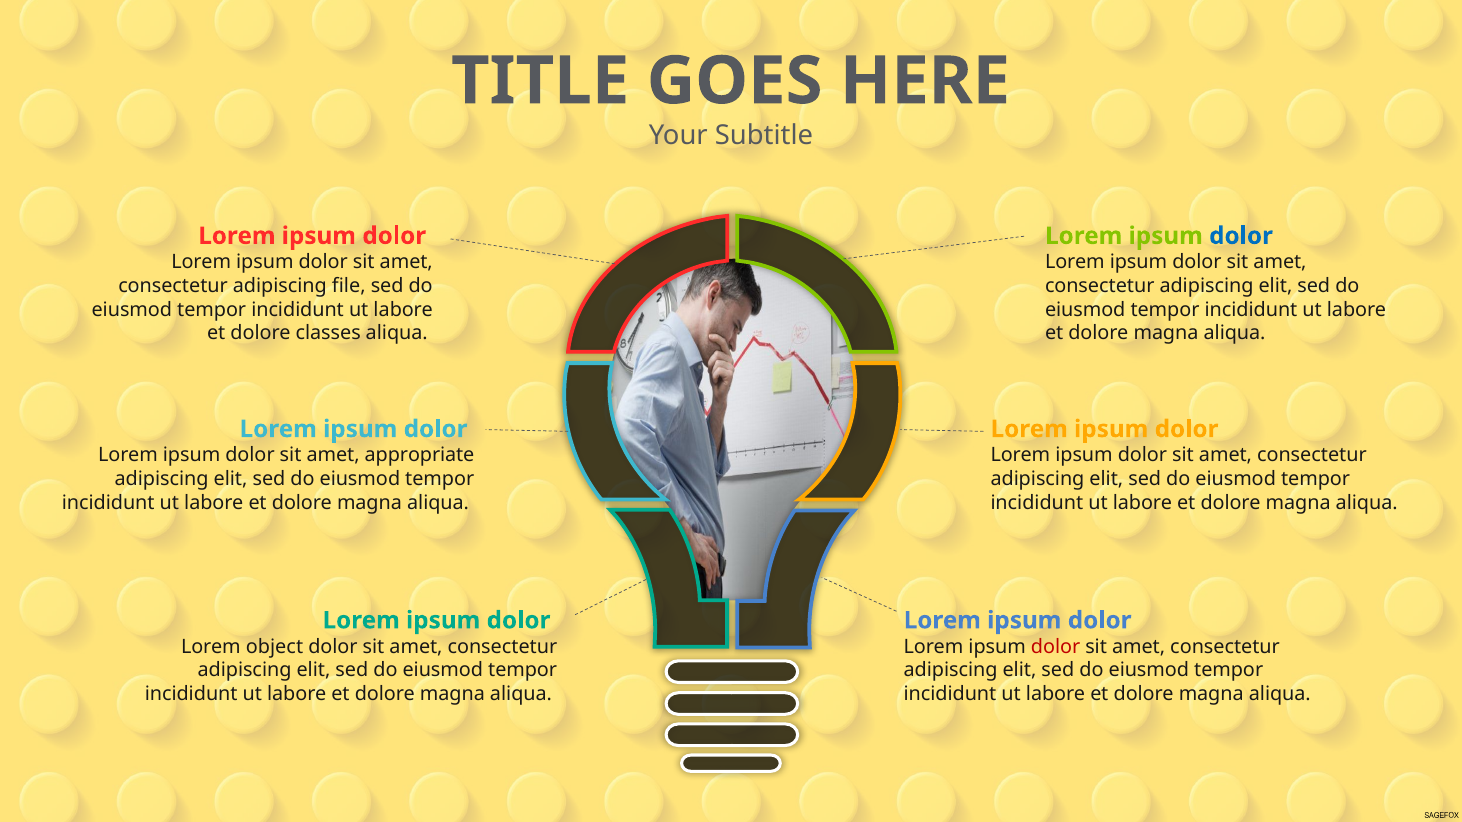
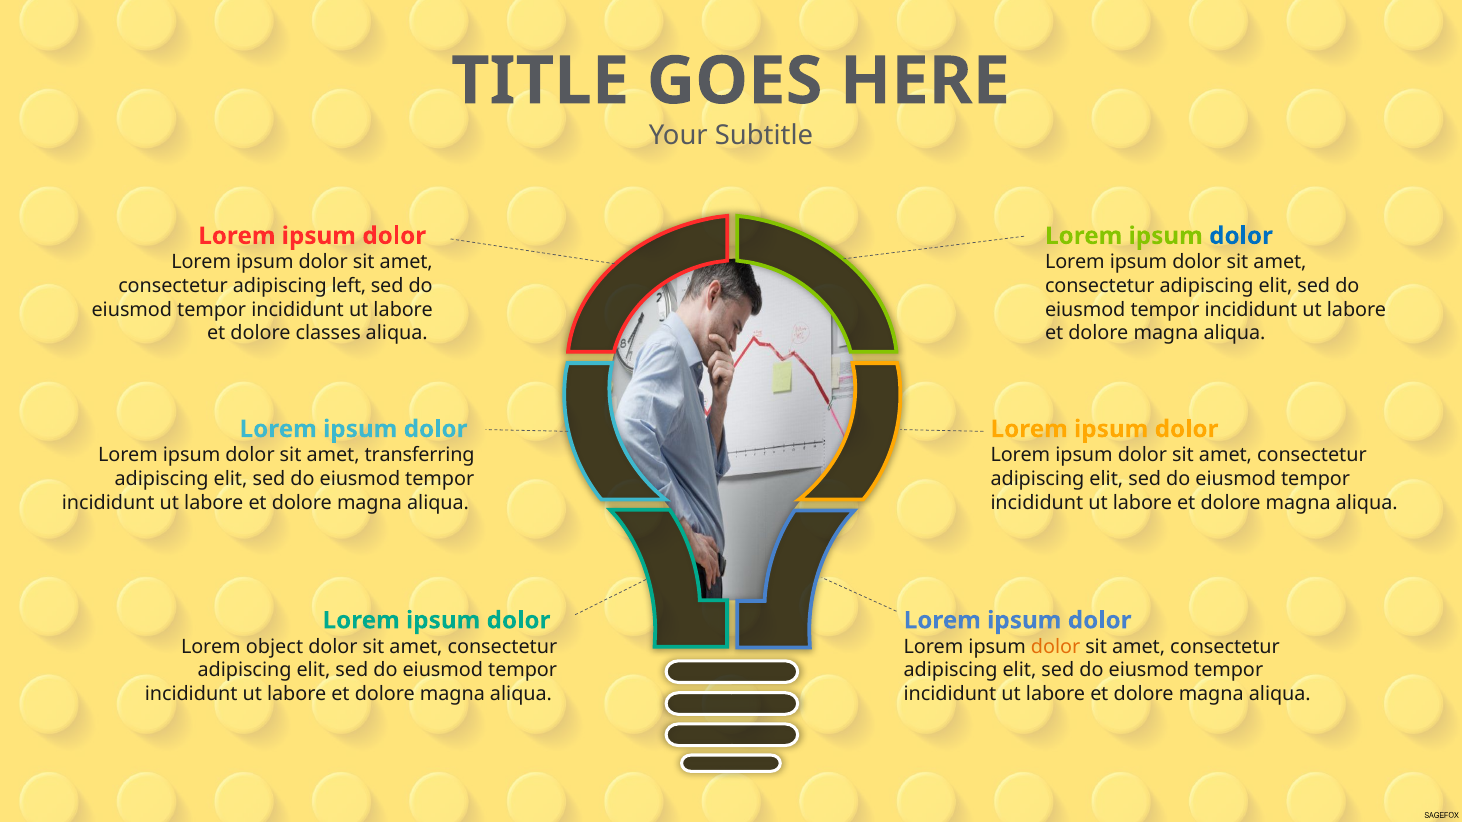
file: file -> left
appropriate: appropriate -> transferring
dolor at (1056, 647) colour: red -> orange
